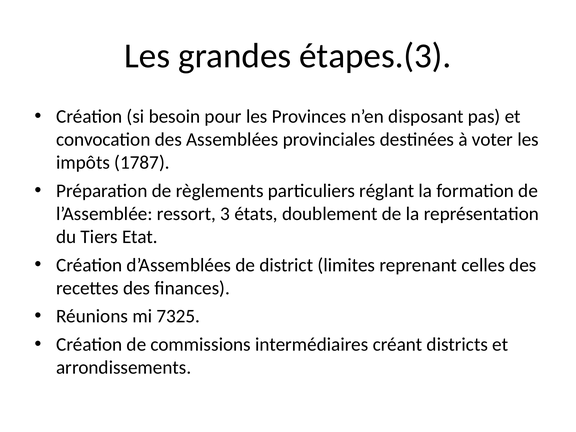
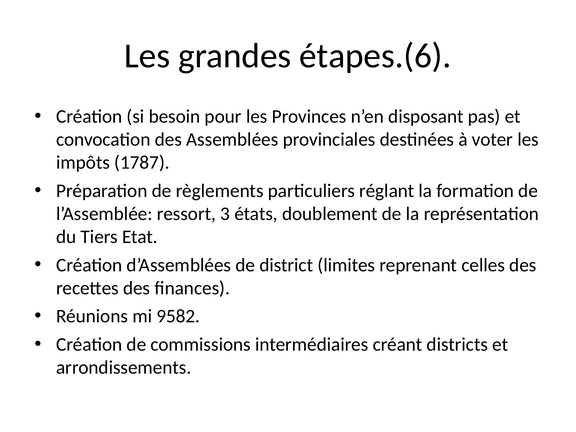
étapes.(3: étapes.(3 -> étapes.(6
7325: 7325 -> 9582
